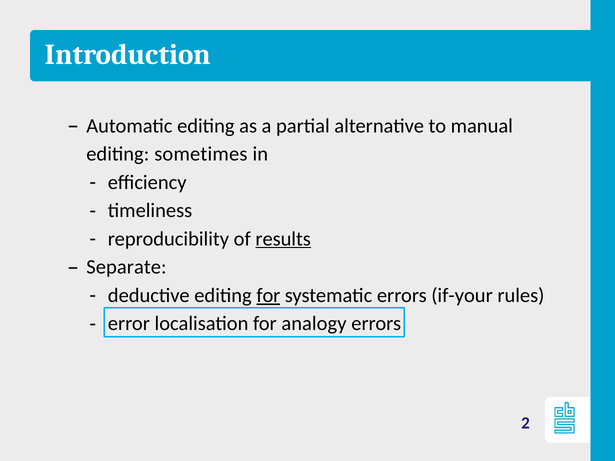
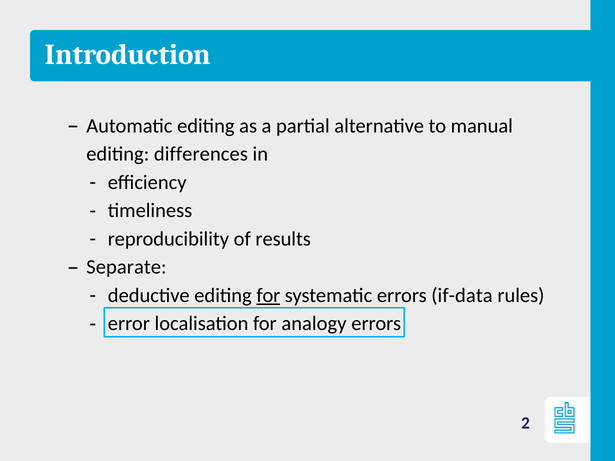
sometimes: sometimes -> differences
results underline: present -> none
if-your: if-your -> if-data
